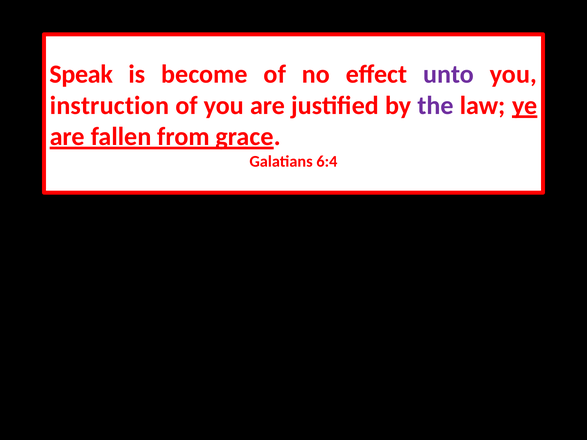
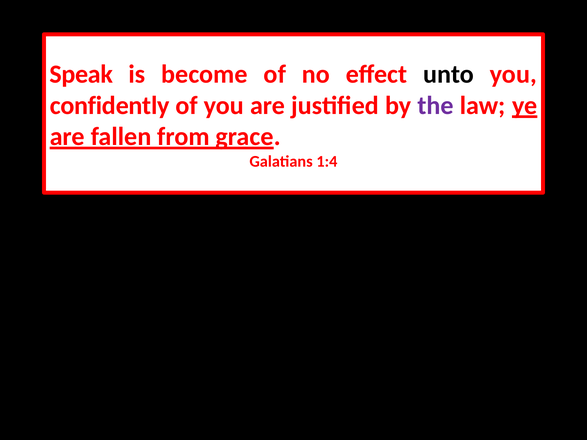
unto colour: purple -> black
instruction: instruction -> confidently
6:4: 6:4 -> 1:4
